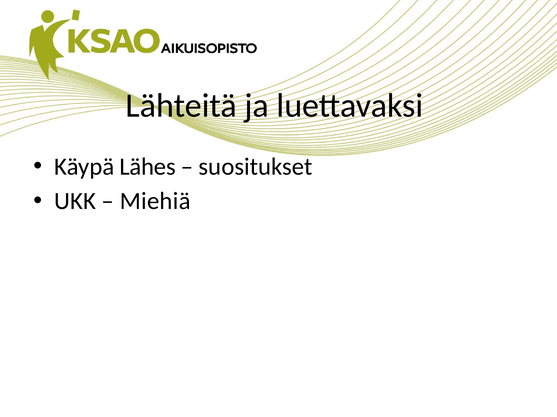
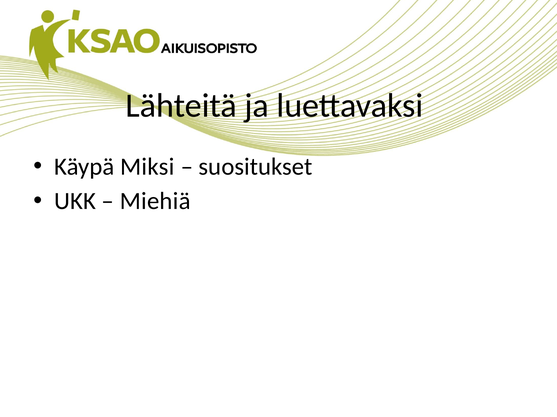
Lähes: Lähes -> Miksi
